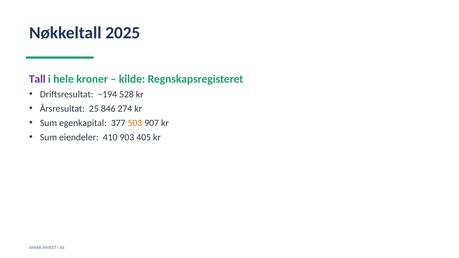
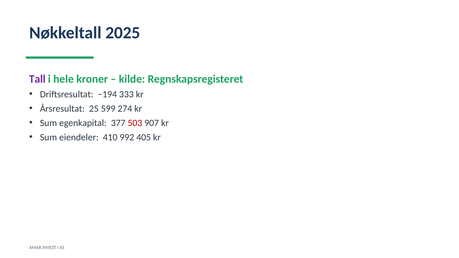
528: 528 -> 333
846: 846 -> 599
503 colour: orange -> red
903: 903 -> 992
